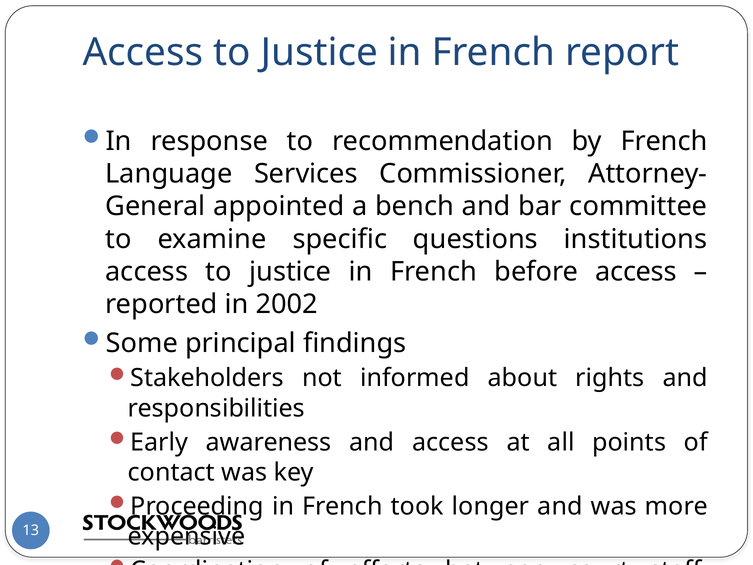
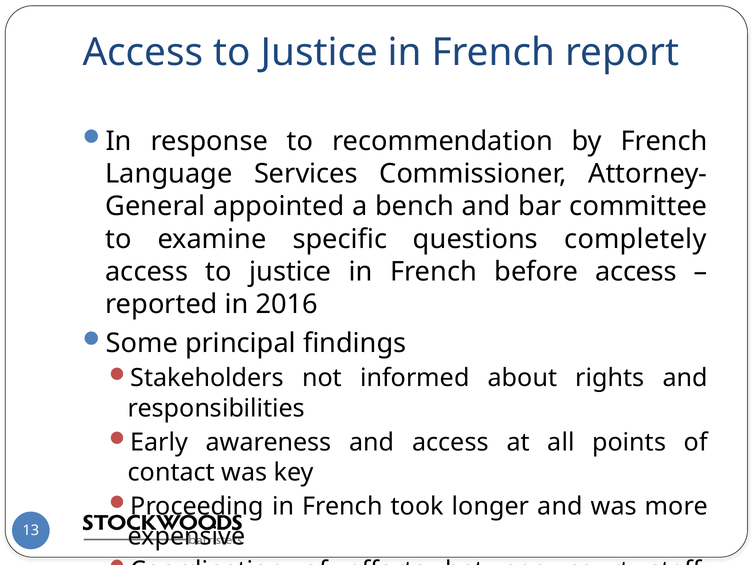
institutions: institutions -> completely
2002: 2002 -> 2016
